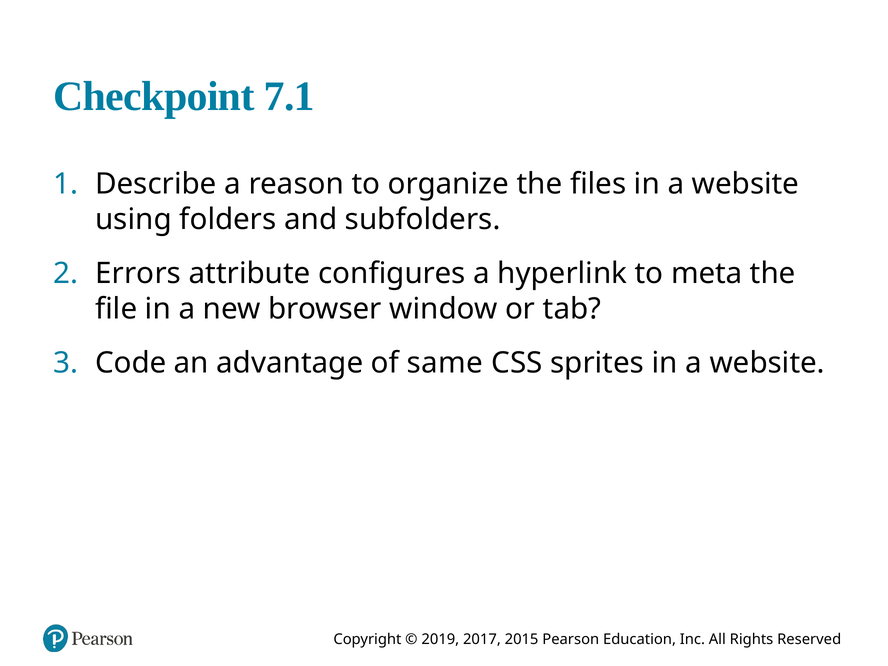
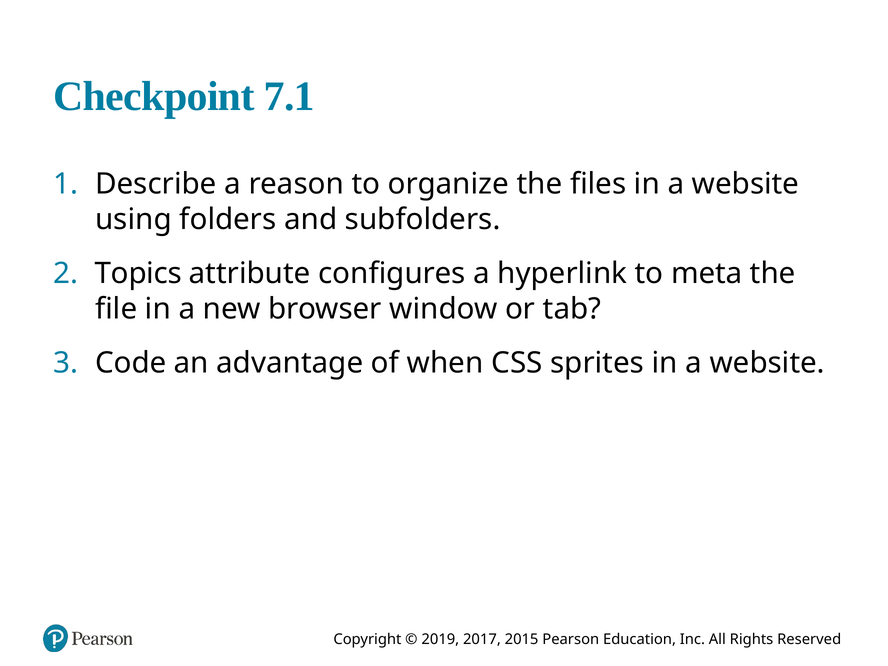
Errors: Errors -> Topics
same: same -> when
